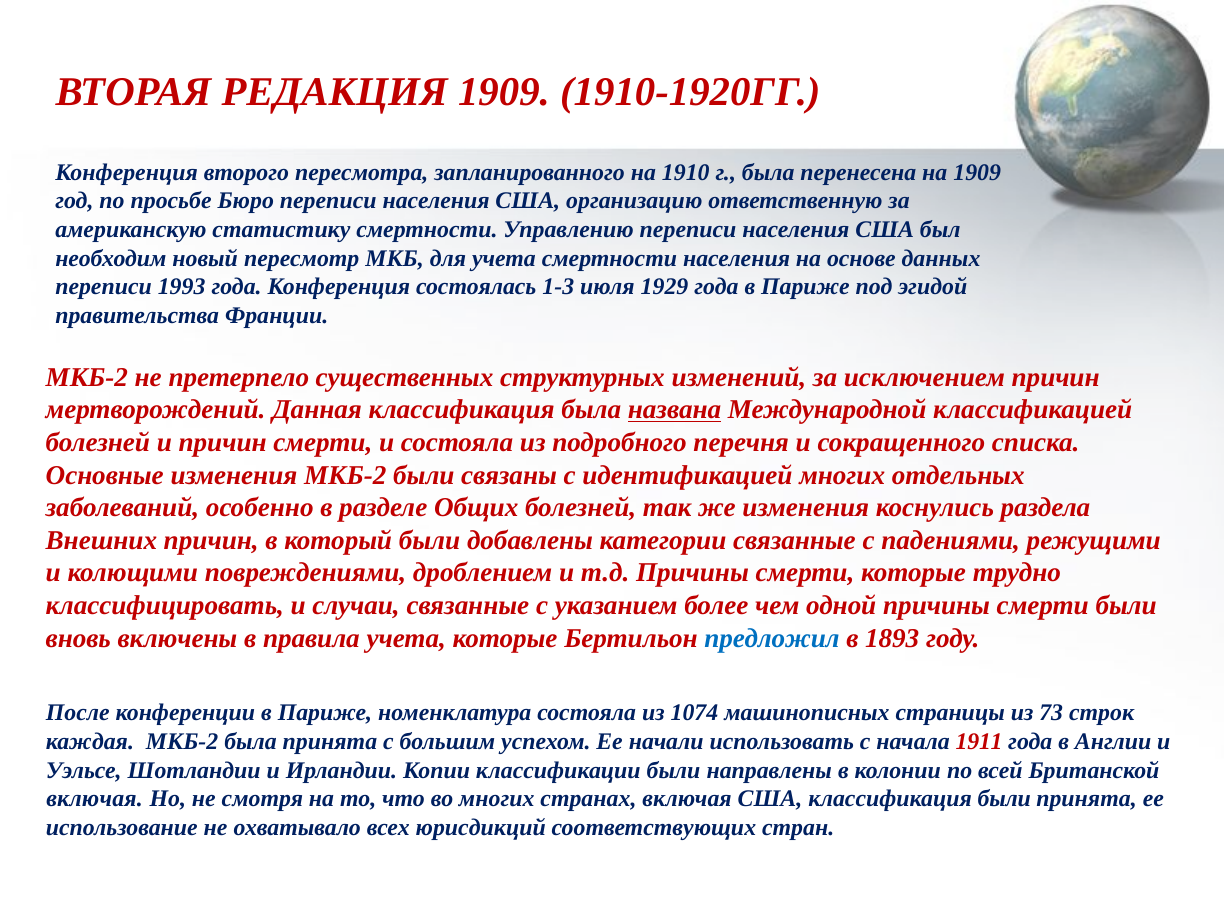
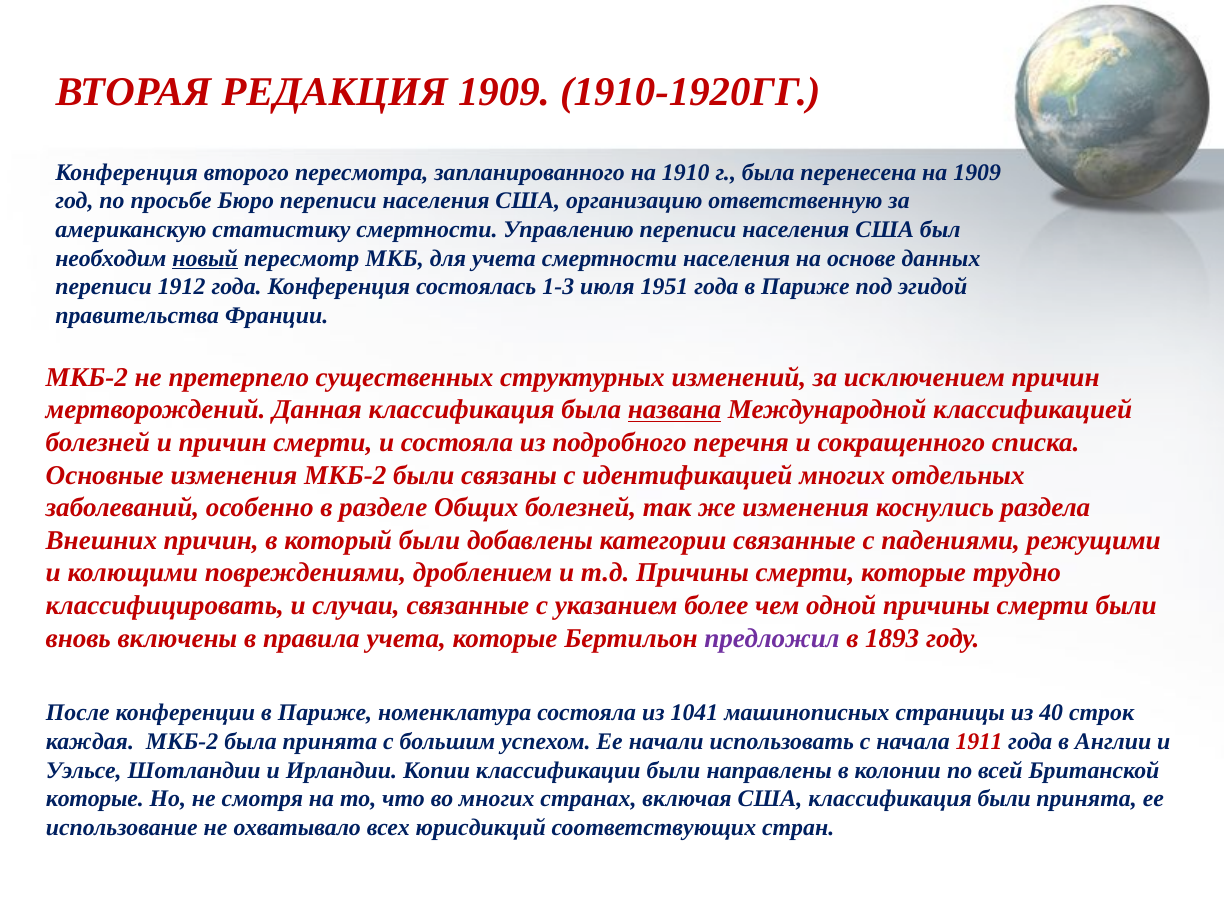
новый underline: none -> present
1993: 1993 -> 1912
1929: 1929 -> 1951
предложил colour: blue -> purple
1074: 1074 -> 1041
73: 73 -> 40
включая at (95, 799): включая -> которые
